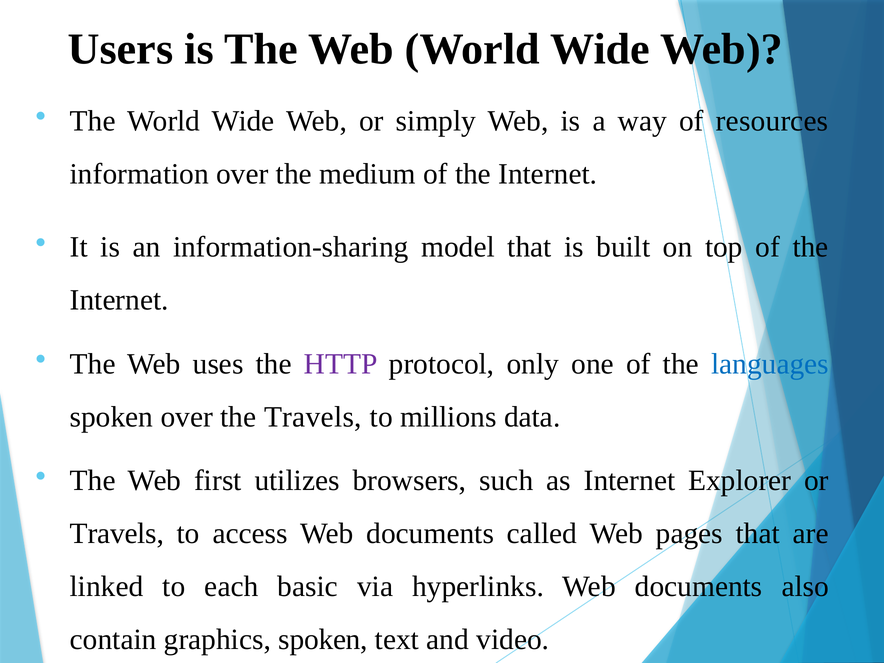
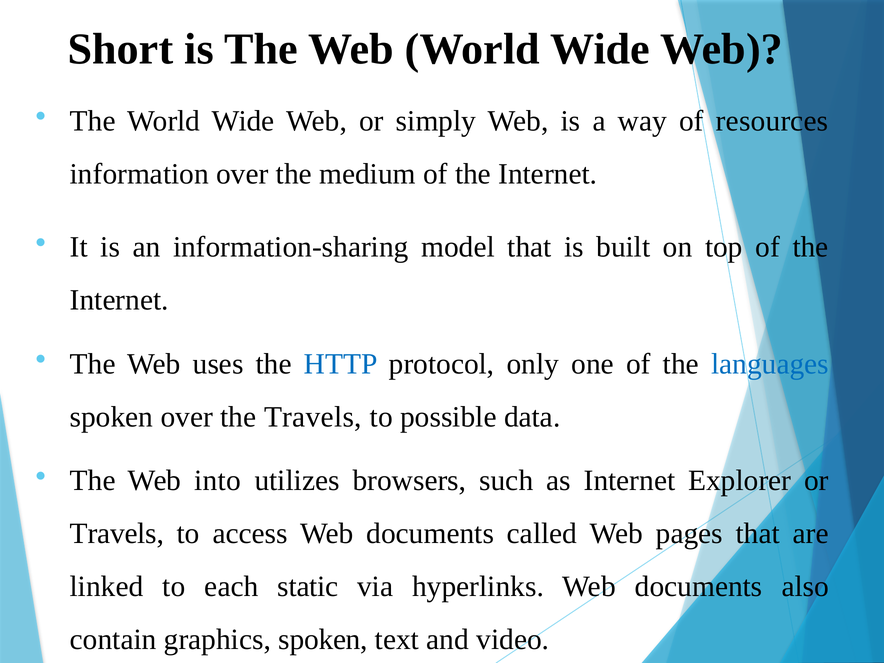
Users: Users -> Short
HTTP colour: purple -> blue
millions: millions -> possible
first: first -> into
basic: basic -> static
